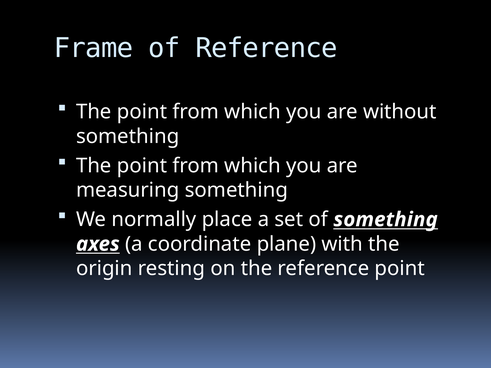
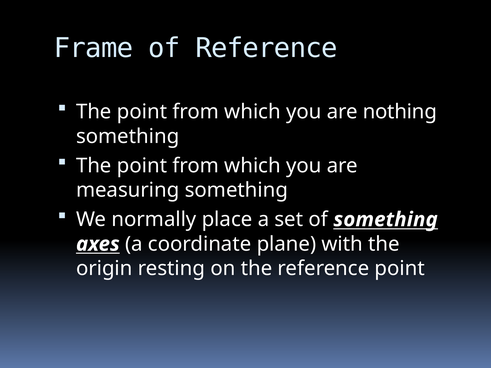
without: without -> nothing
